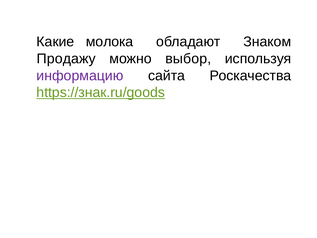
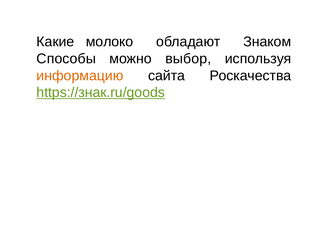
молока: молока -> молоко
Продажу: Продажу -> Способы
информацию colour: purple -> orange
